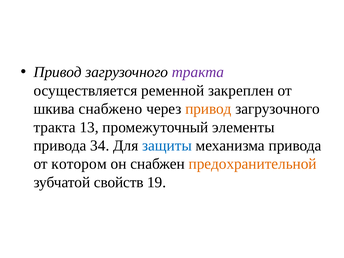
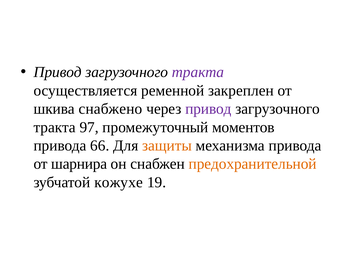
привод at (208, 109) colour: orange -> purple
13: 13 -> 97
элементы: элементы -> моментов
34: 34 -> 66
защиты colour: blue -> orange
котором: котором -> шарнира
свойств: свойств -> кожухе
